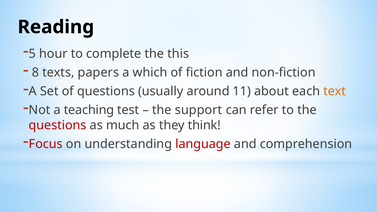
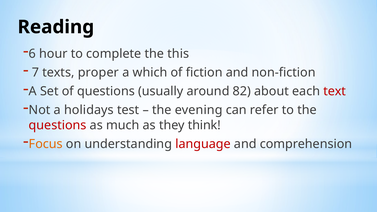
5: 5 -> 6
8: 8 -> 7
papers: papers -> proper
11: 11 -> 82
text colour: orange -> red
teaching: teaching -> holidays
support: support -> evening
Focus colour: red -> orange
